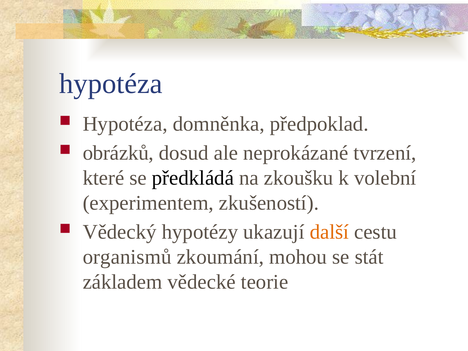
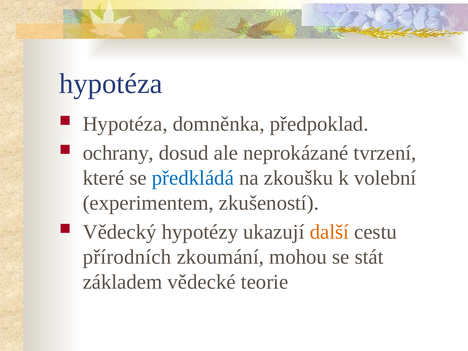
obrázků: obrázků -> ochrany
předkládá colour: black -> blue
organismů: organismů -> přírodních
